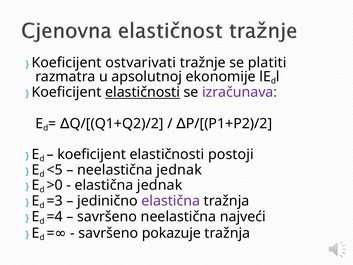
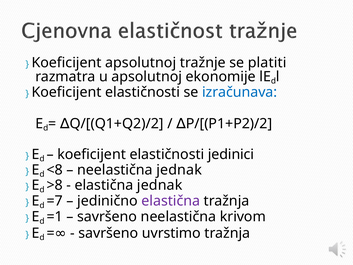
Koeficijent ostvarivati: ostvarivati -> apsolutnoj
elastičnosti at (143, 92) underline: present -> none
izračunava colour: purple -> blue
postoji: postoji -> jedinici
<5: <5 -> <8
>0: >0 -> >8
=3: =3 -> =7
=4: =4 -> =1
najveći: najveći -> krivom
pokazuje: pokazuje -> uvrstimo
